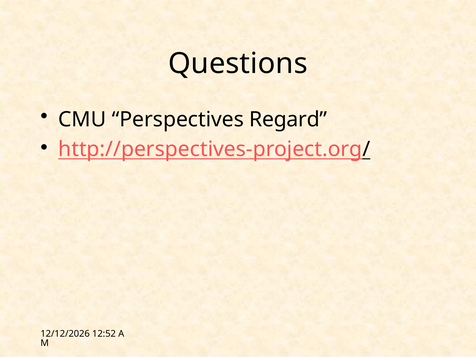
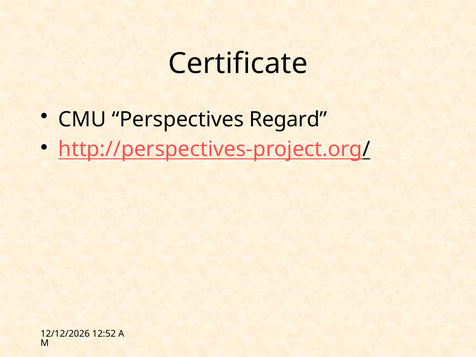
Questions: Questions -> Certificate
